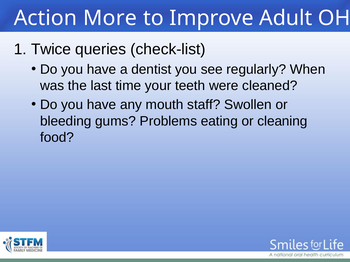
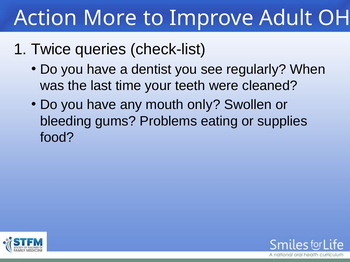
staff: staff -> only
cleaning: cleaning -> supplies
